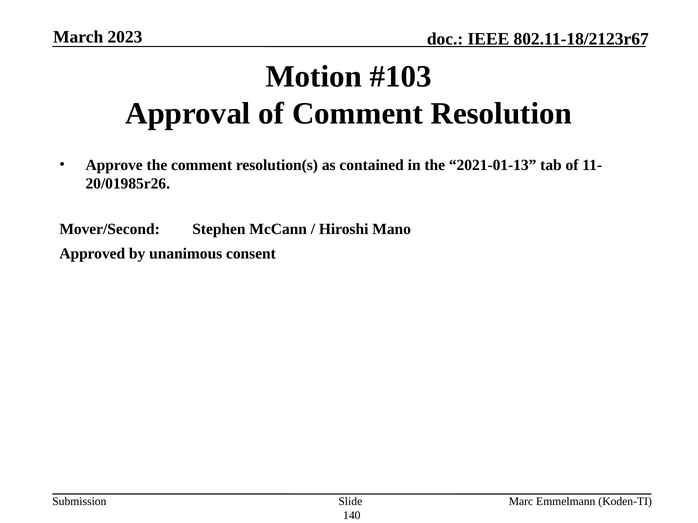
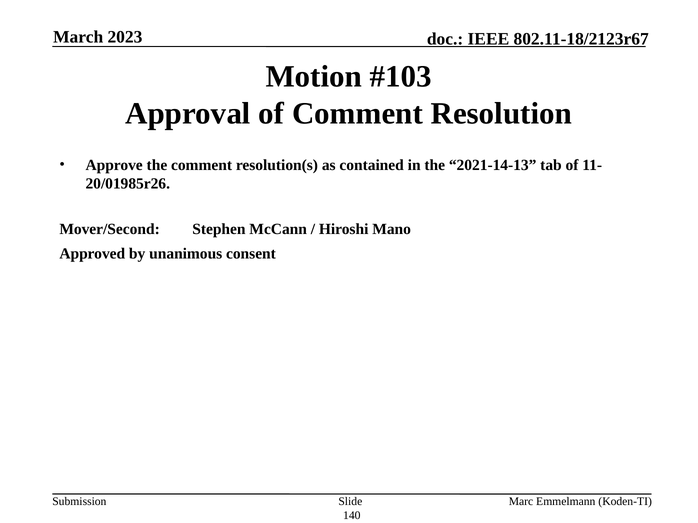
2021-01-13: 2021-01-13 -> 2021-14-13
